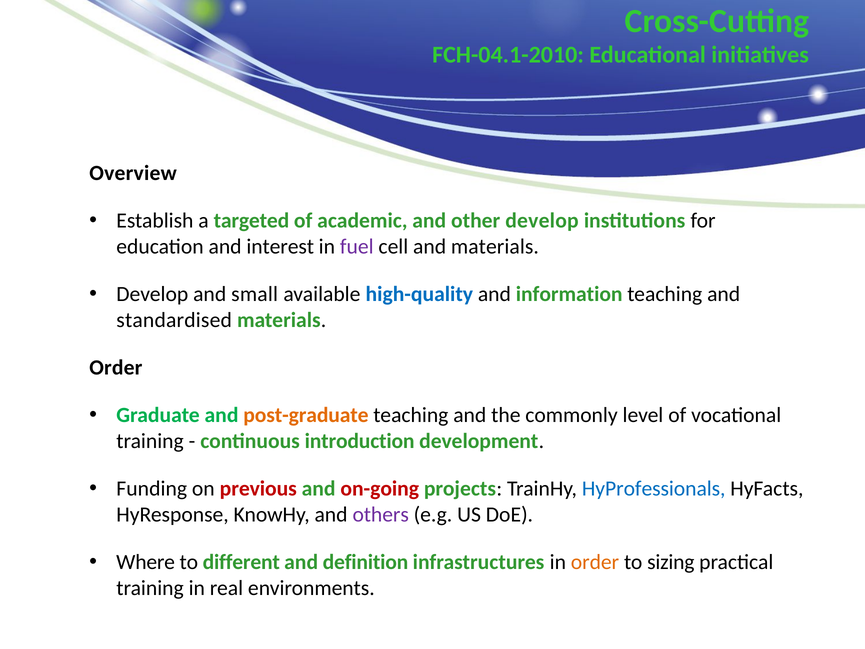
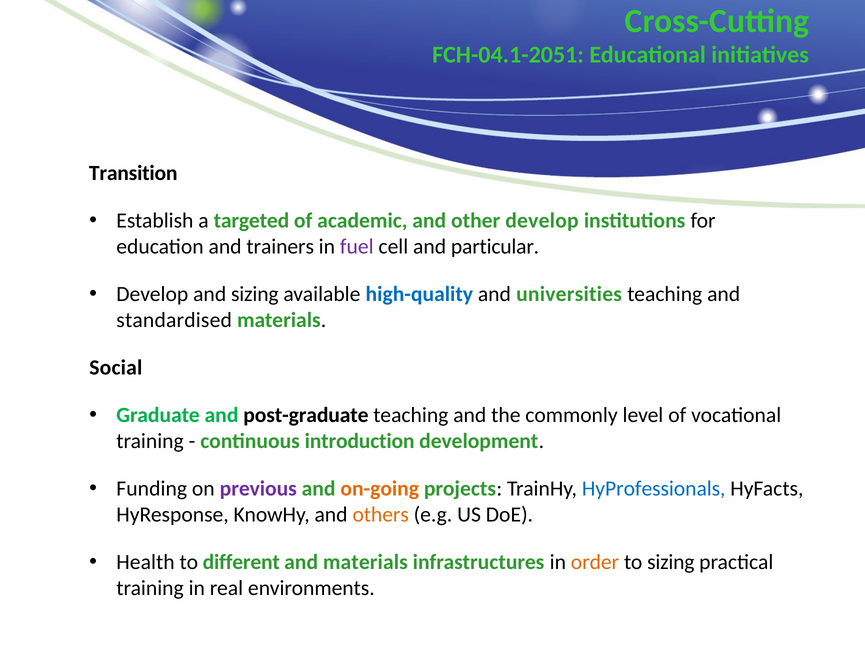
FCH-04.1-2010: FCH-04.1-2010 -> FCH-04.1-2051
Overview: Overview -> Transition
interest: interest -> trainers
and materials: materials -> particular
and small: small -> sizing
information: information -> universities
Order at (116, 368): Order -> Social
post-graduate colour: orange -> black
previous colour: red -> purple
on-going colour: red -> orange
others colour: purple -> orange
Where: Where -> Health
and definition: definition -> materials
